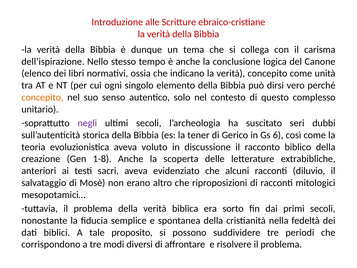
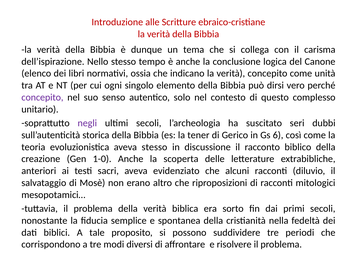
concepito at (42, 97) colour: orange -> purple
aveva voluto: voluto -> stesso
1-8: 1-8 -> 1-0
